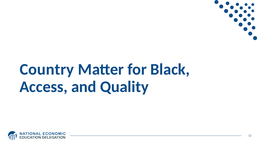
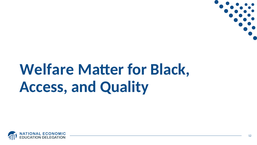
Country: Country -> Welfare
